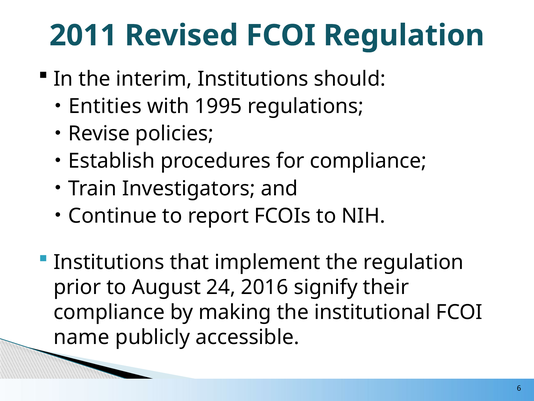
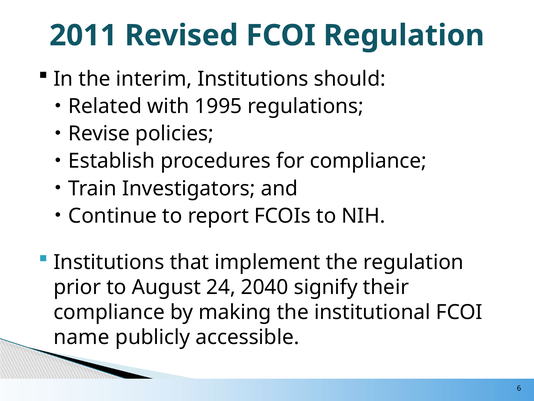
Entities: Entities -> Related
2016: 2016 -> 2040
